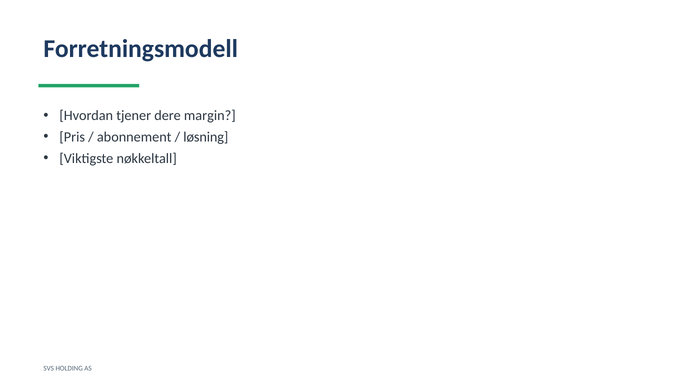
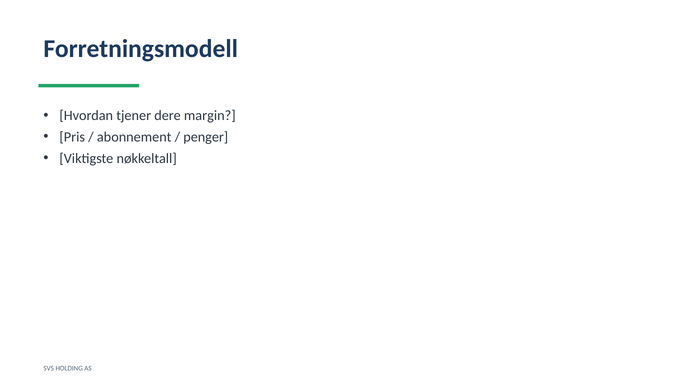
løsning: løsning -> penger
